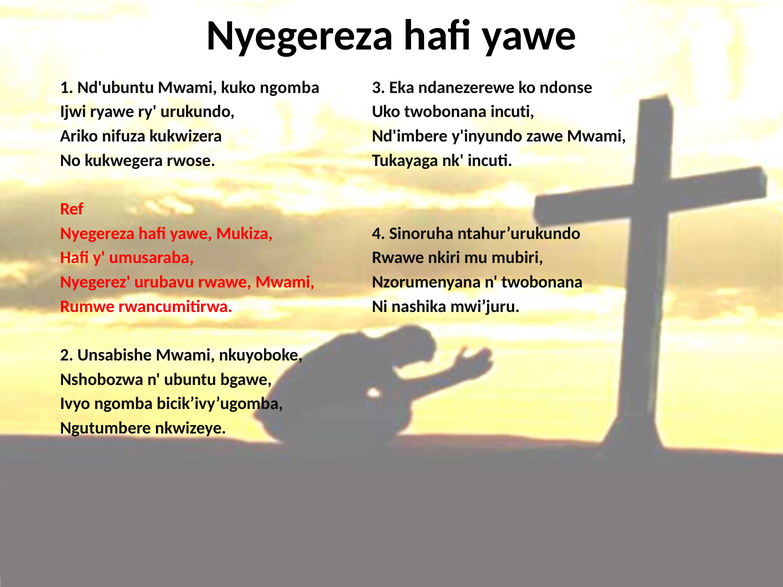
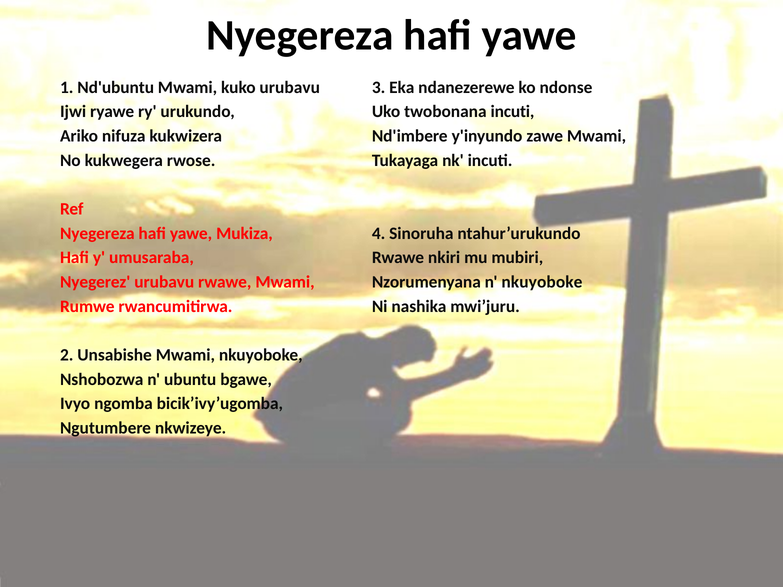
kuko ngomba: ngomba -> urubavu
n twobonana: twobonana -> nkuyoboke
